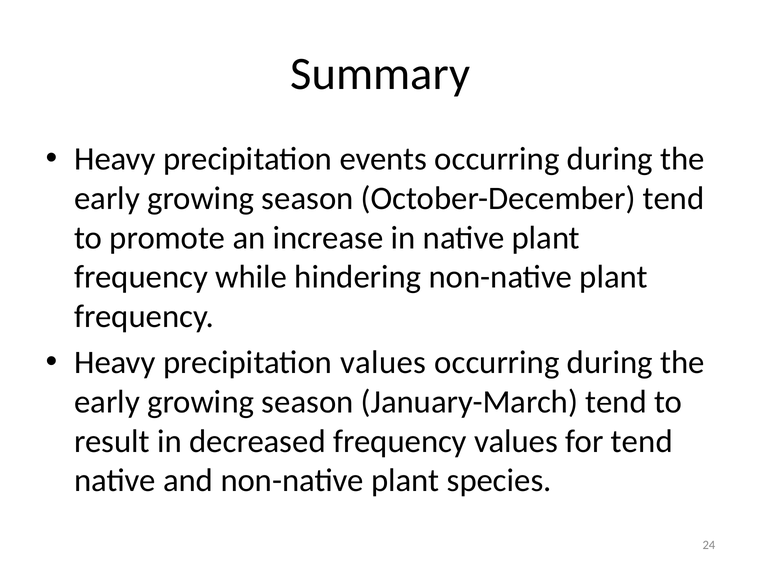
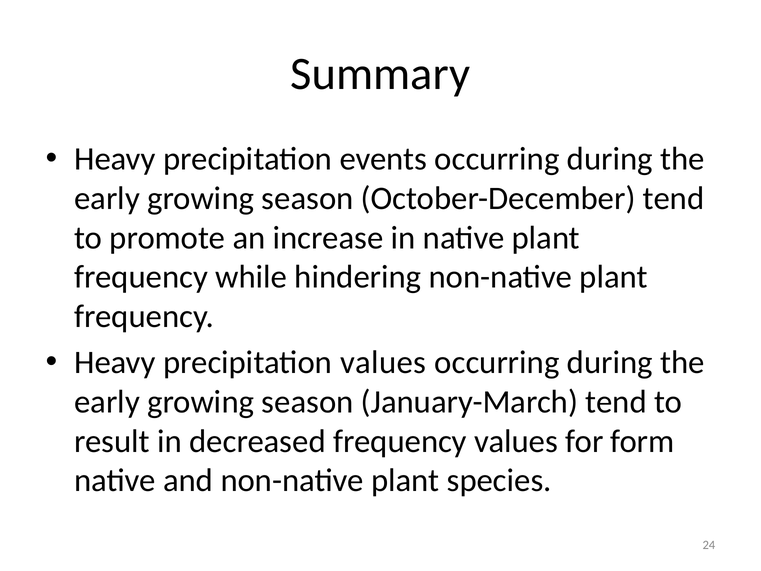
for tend: tend -> form
